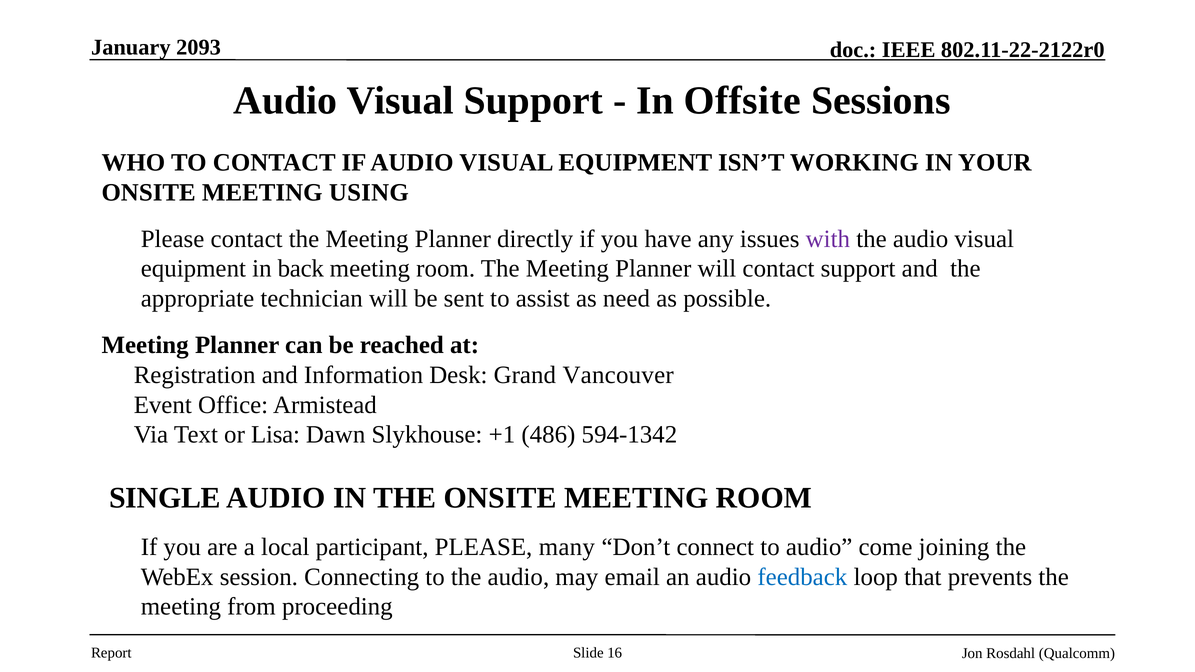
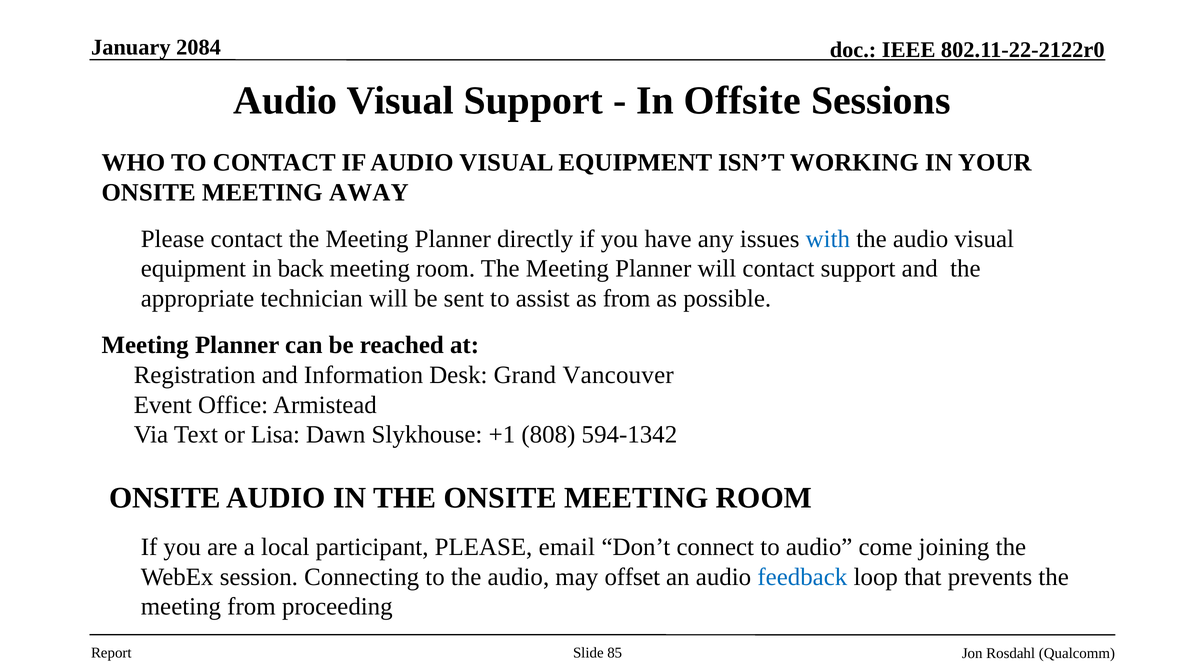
2093: 2093 -> 2084
USING: USING -> AWAY
with colour: purple -> blue
as need: need -> from
486: 486 -> 808
SINGLE at (165, 498): SINGLE -> ONSITE
many: many -> email
email: email -> offset
16: 16 -> 85
